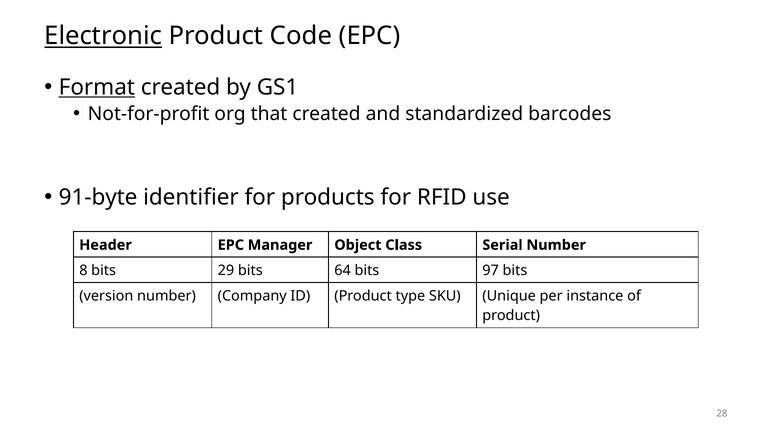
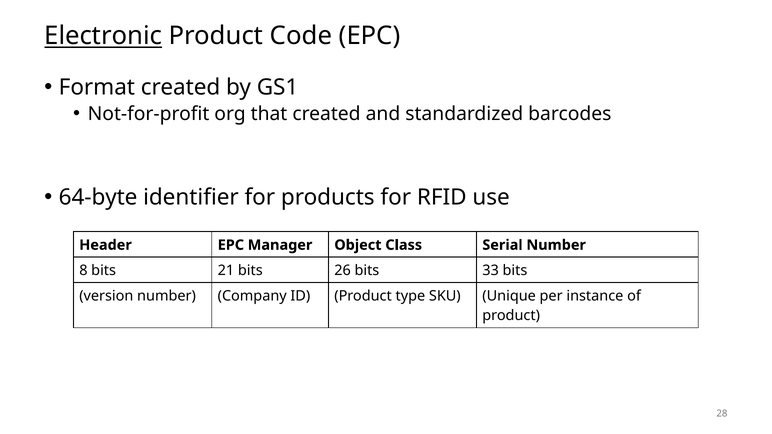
Format underline: present -> none
91-byte: 91-byte -> 64-byte
29: 29 -> 21
64: 64 -> 26
97: 97 -> 33
